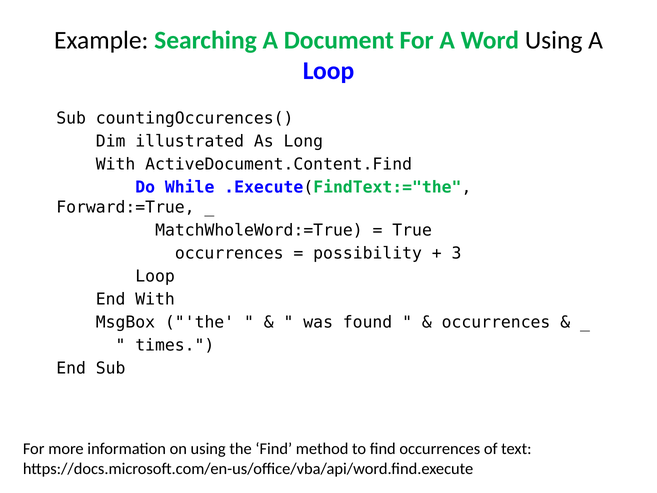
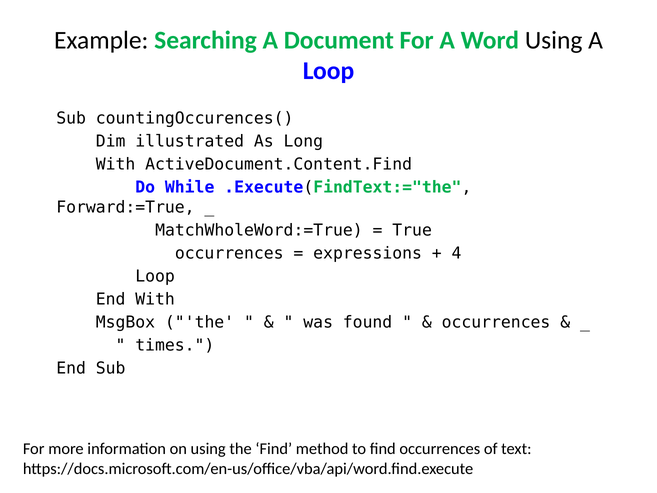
possibility: possibility -> expressions
3: 3 -> 4
